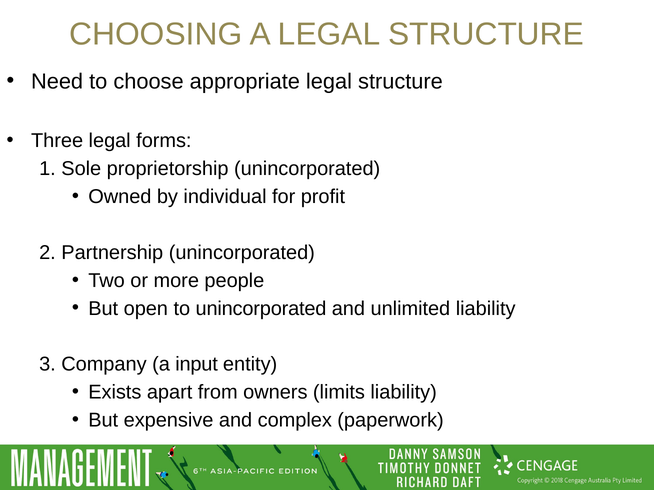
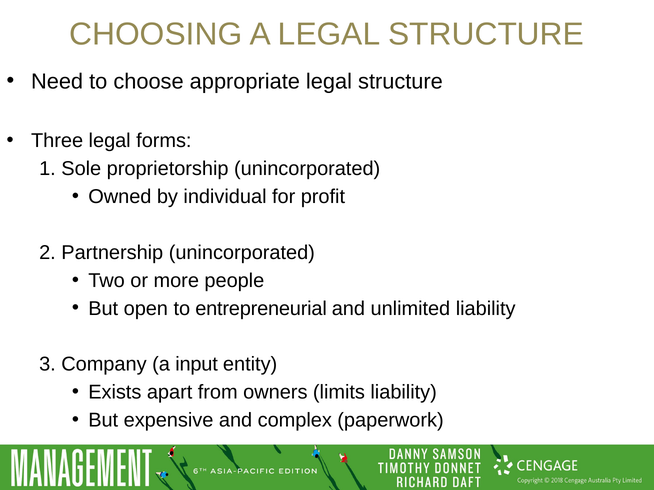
to unincorporated: unincorporated -> entrepreneurial
